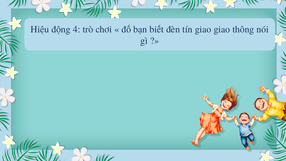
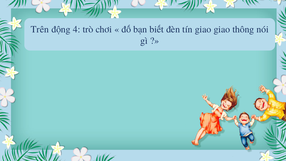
Hiệu: Hiệu -> Trên
